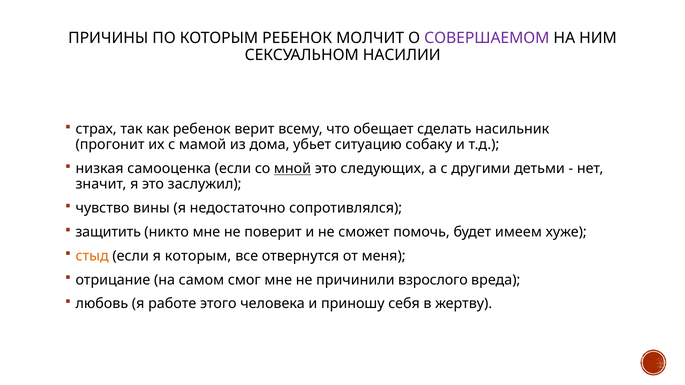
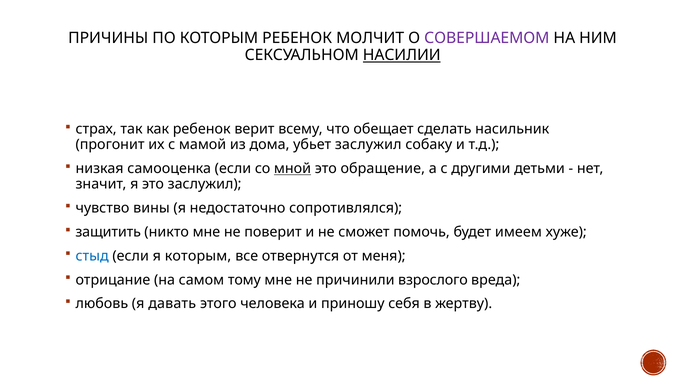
НАСИЛИИ underline: none -> present
убьет ситуацию: ситуацию -> заслужил
следующих: следующих -> обращение
стыд colour: orange -> blue
смог: смог -> тому
работе: работе -> давать
